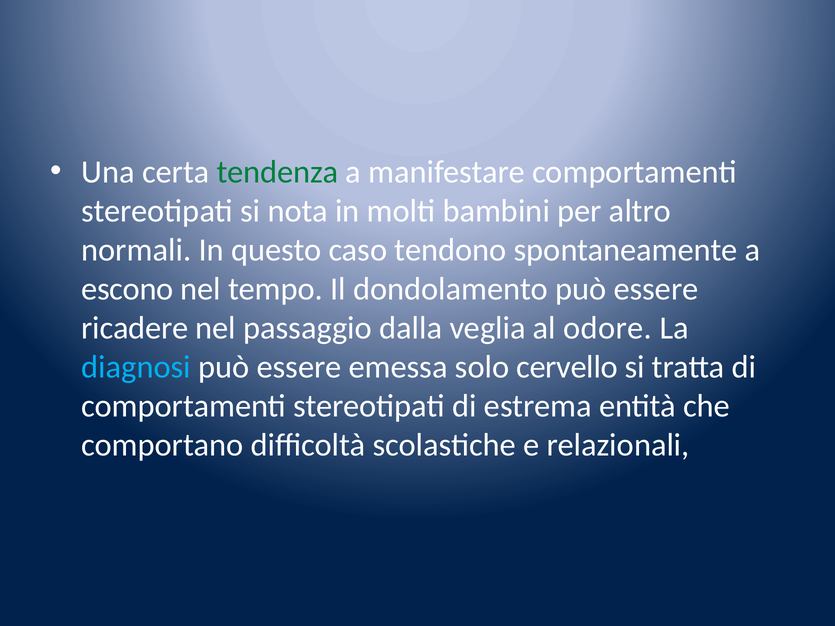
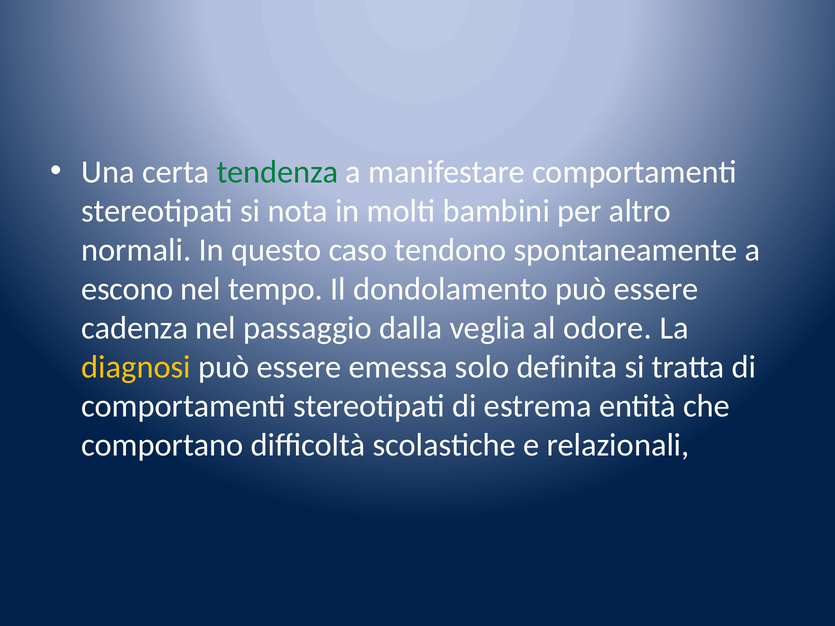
ricadere: ricadere -> cadenza
diagnosi colour: light blue -> yellow
cervello: cervello -> definita
